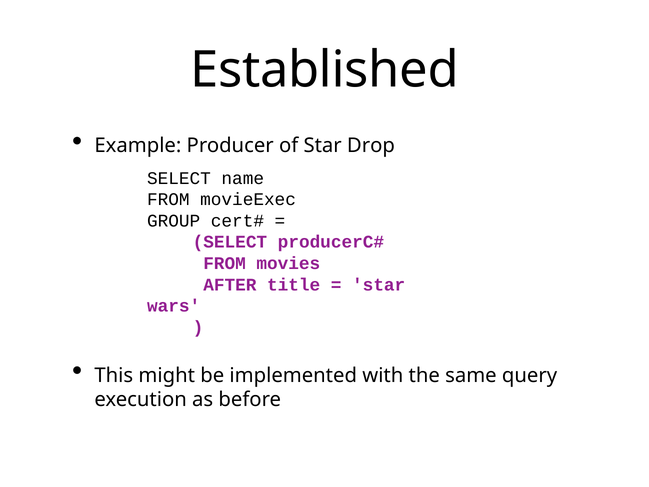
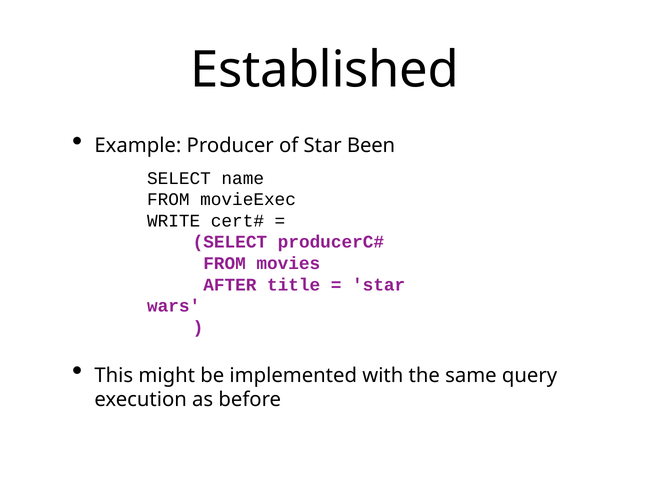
Drop: Drop -> Been
GROUP: GROUP -> WRITE
